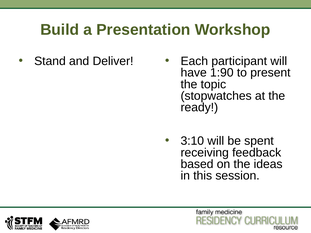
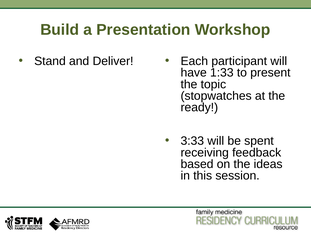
1:90: 1:90 -> 1:33
3:10: 3:10 -> 3:33
